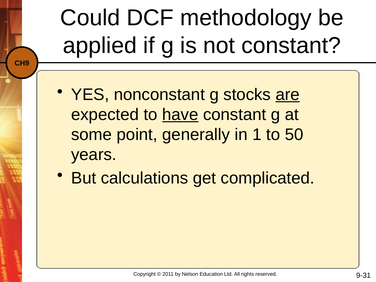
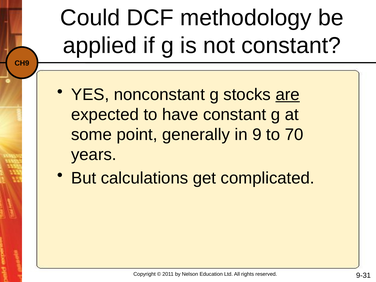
have underline: present -> none
1: 1 -> 9
50: 50 -> 70
